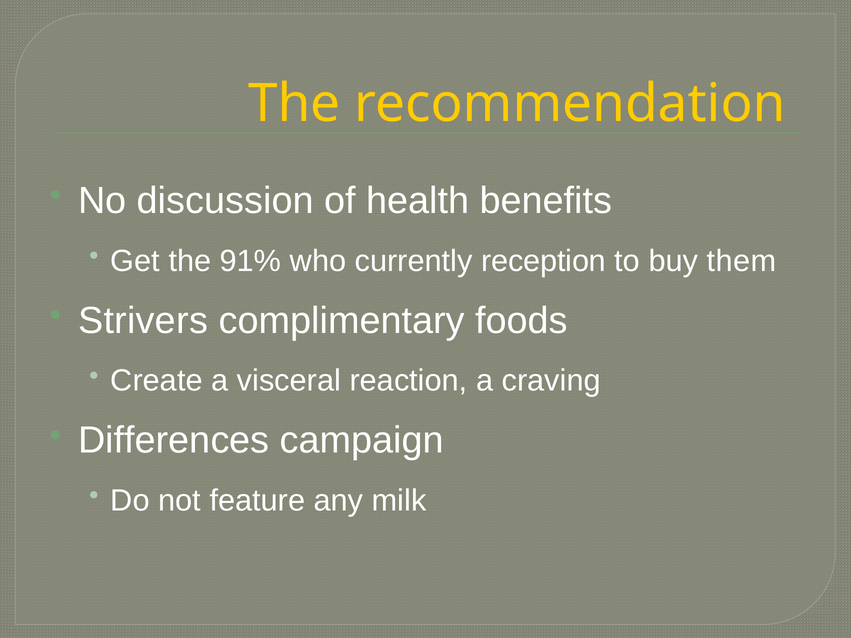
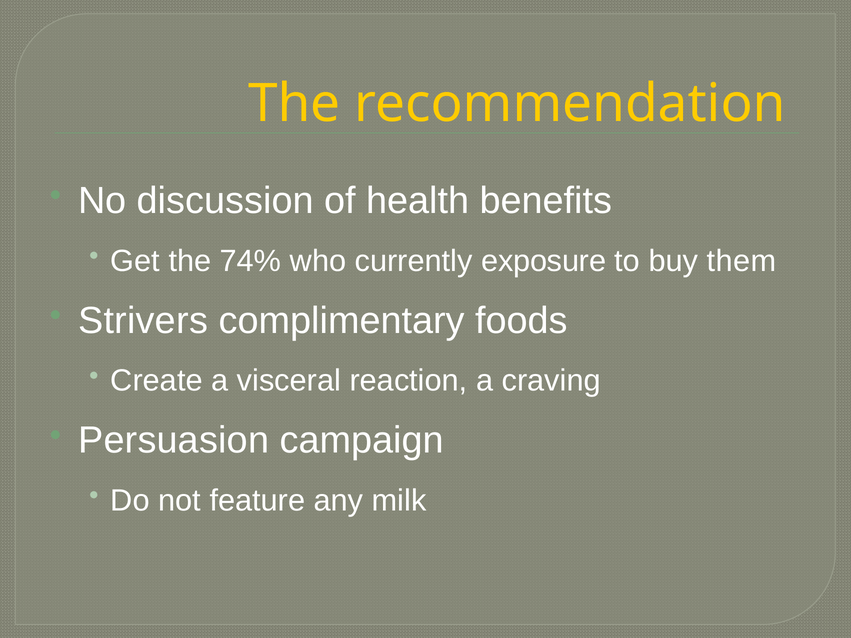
91%: 91% -> 74%
reception: reception -> exposure
Differences: Differences -> Persuasion
